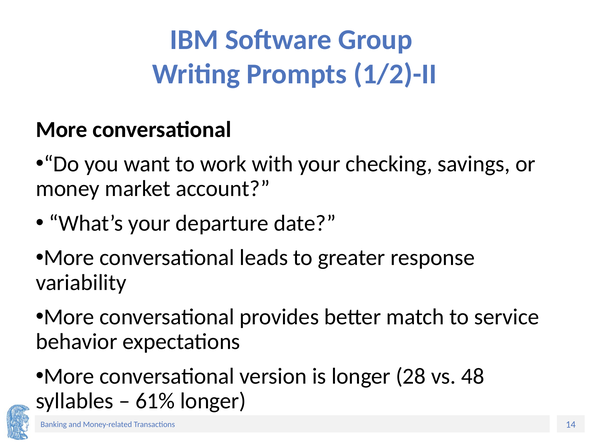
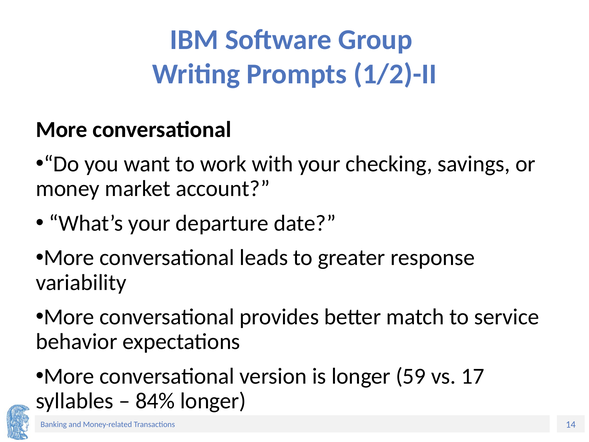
28: 28 -> 59
48: 48 -> 17
61%: 61% -> 84%
